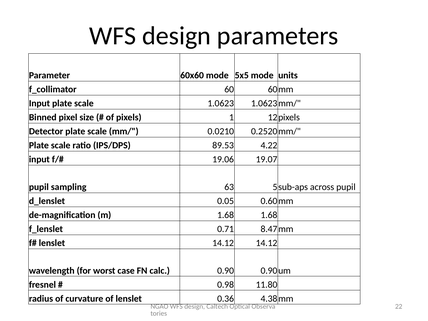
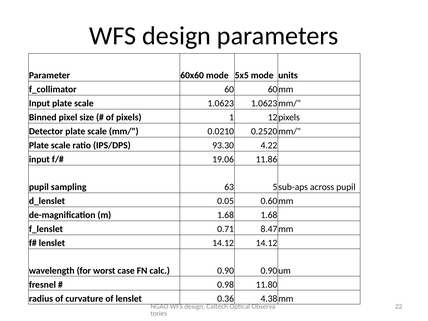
89.53: 89.53 -> 93.30
19.07: 19.07 -> 11.86
